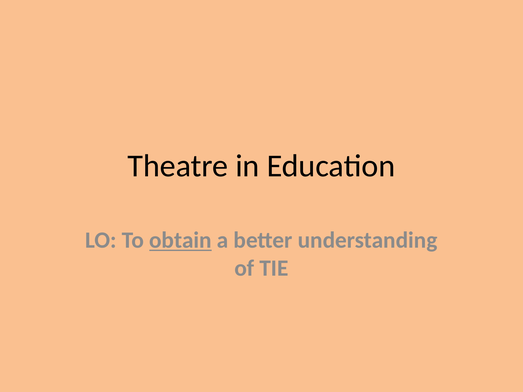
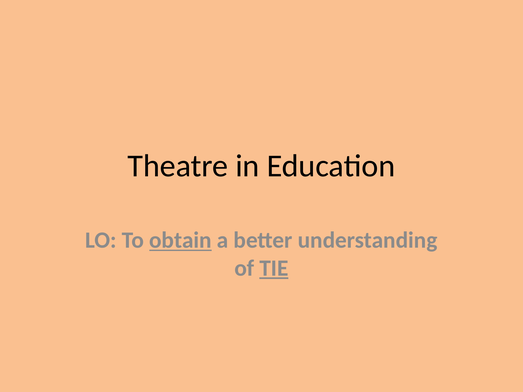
TIE underline: none -> present
